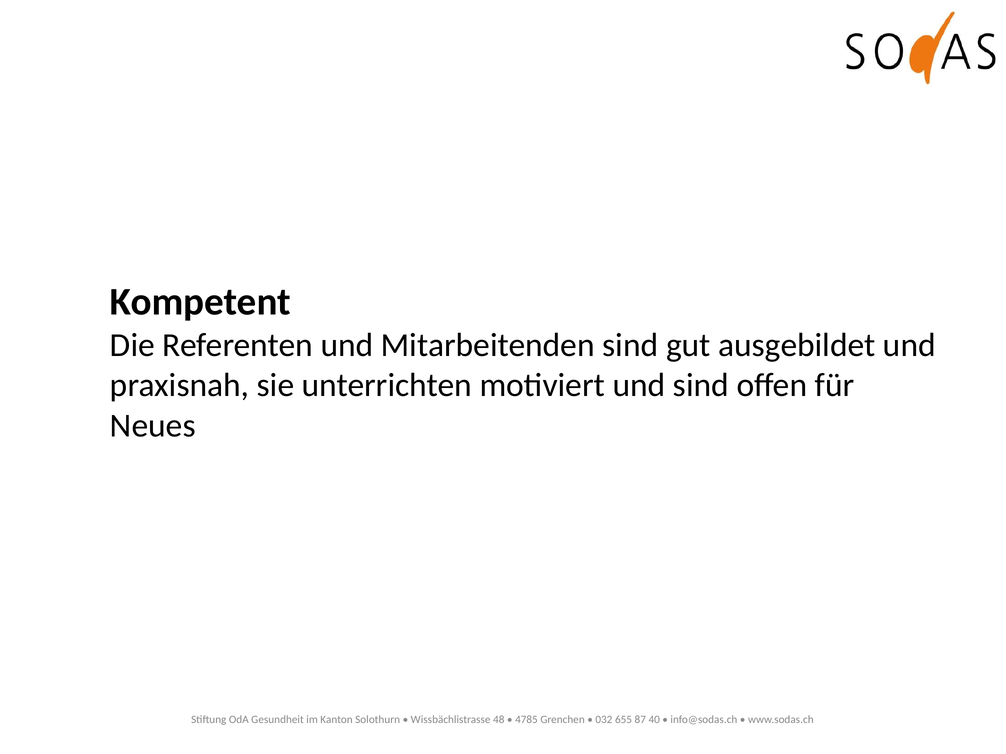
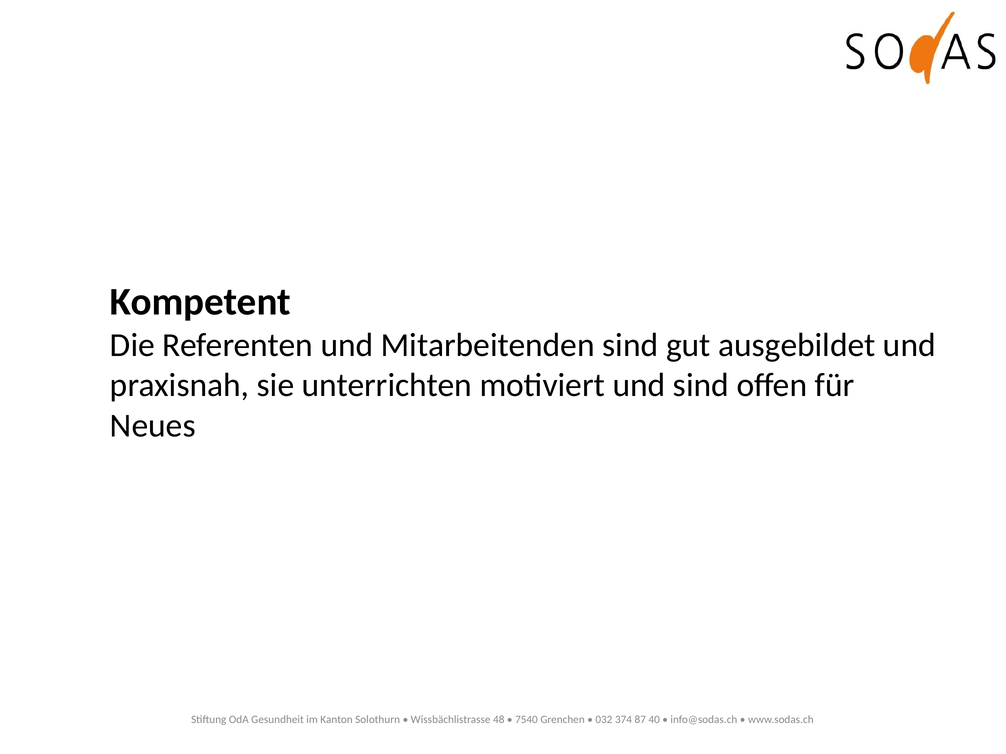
4785: 4785 -> 7540
655: 655 -> 374
